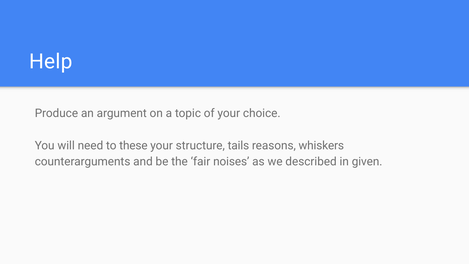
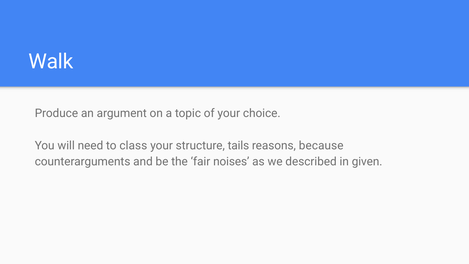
Help: Help -> Walk
these: these -> class
whiskers: whiskers -> because
